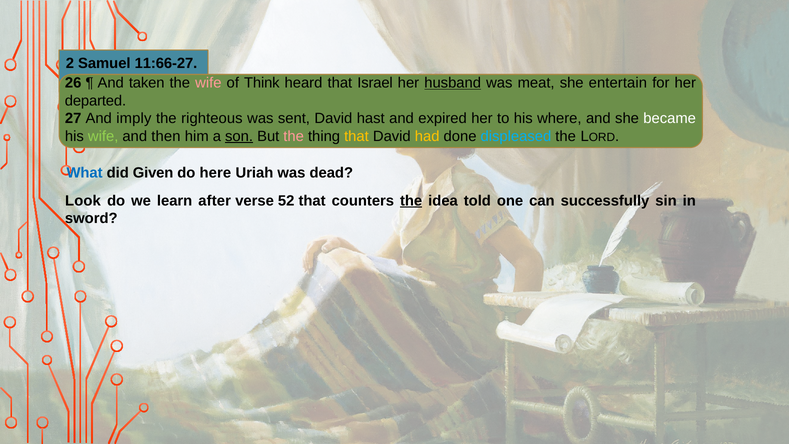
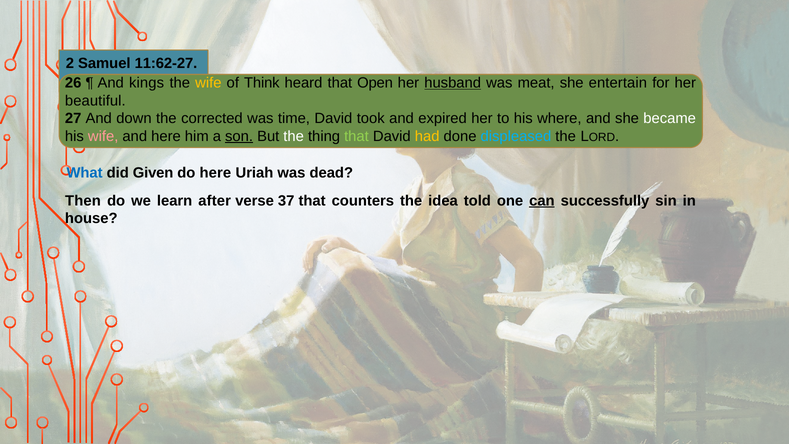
11:66-27: 11:66-27 -> 11:62-27
taken: taken -> kings
wife at (208, 83) colour: pink -> yellow
Israel: Israel -> Open
departed: departed -> beautiful
imply: imply -> down
righteous: righteous -> corrected
sent: sent -> time
hast: hast -> took
wife at (103, 136) colour: light green -> pink
and then: then -> here
the at (294, 136) colour: pink -> white
that at (356, 136) colour: yellow -> light green
Look: Look -> Then
52: 52 -> 37
the at (411, 201) underline: present -> none
can underline: none -> present
sword: sword -> house
